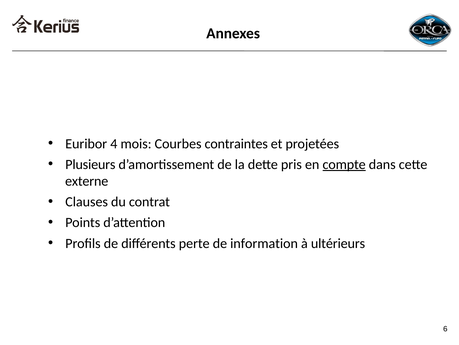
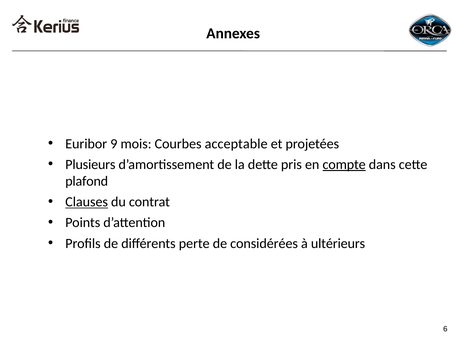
4: 4 -> 9
contraintes: contraintes -> acceptable
externe: externe -> plafond
Clauses underline: none -> present
information: information -> considérées
